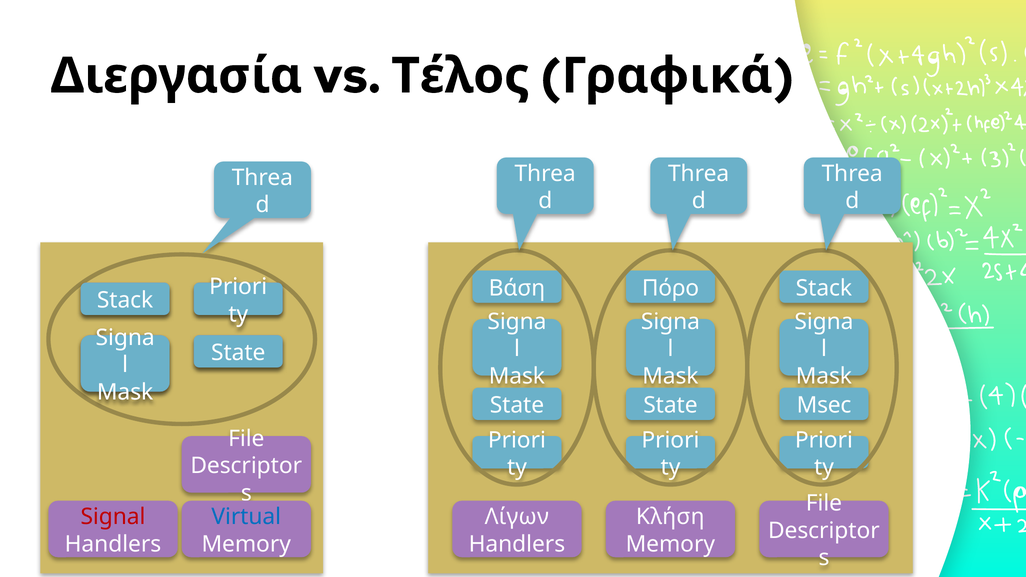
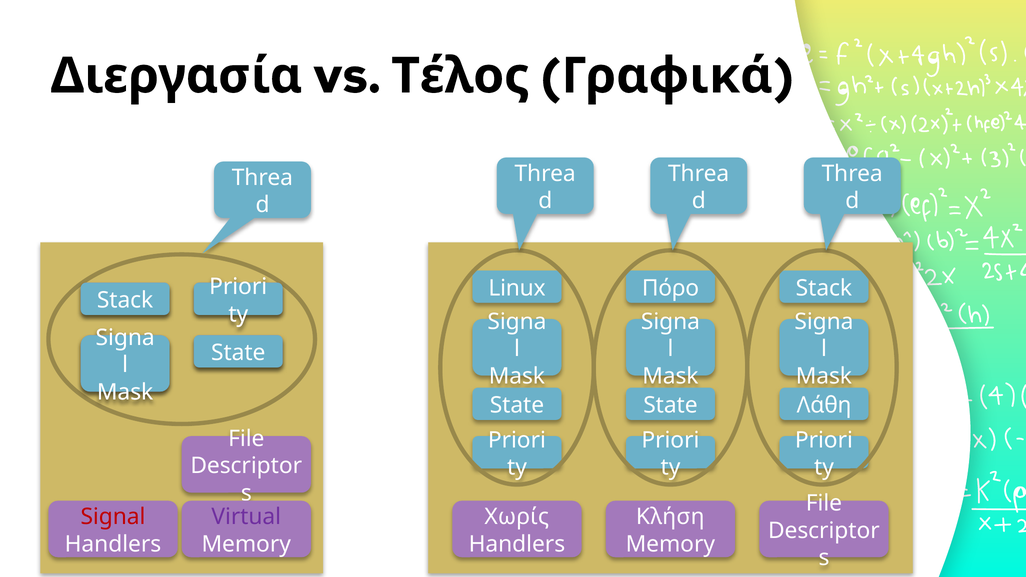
Βάση: Βάση -> Linux
Μsec: Μsec -> Λάθη
Virtual colour: blue -> purple
Λίγων: Λίγων -> Χωρίς
